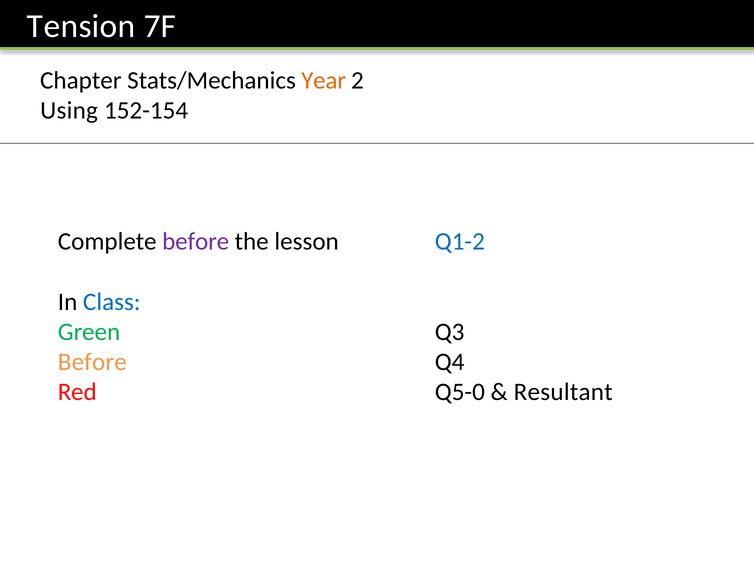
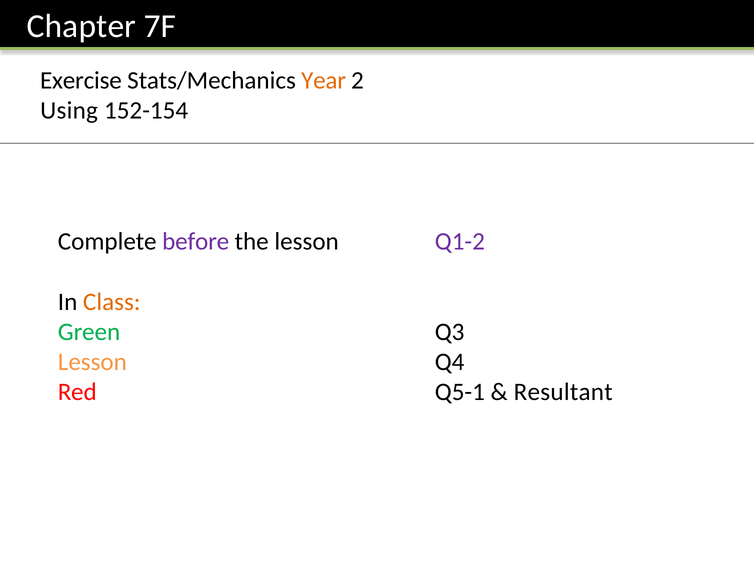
Tension: Tension -> Chapter
Chapter: Chapter -> Exercise
Q1-2 colour: blue -> purple
Class colour: blue -> orange
Before at (92, 362): Before -> Lesson
Q5-0: Q5-0 -> Q5-1
